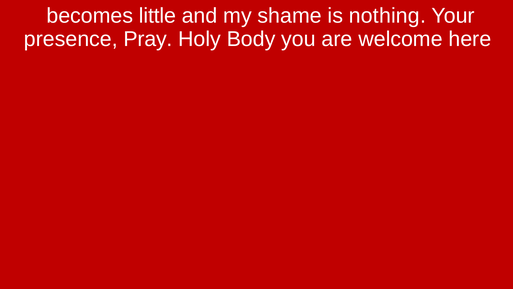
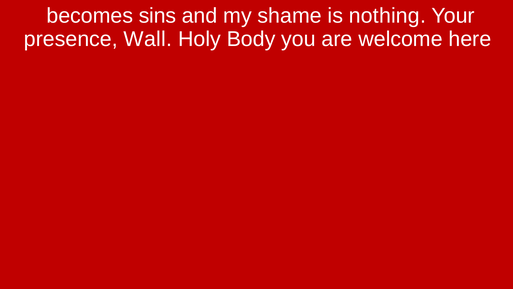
little: little -> sins
Pray: Pray -> Wall
